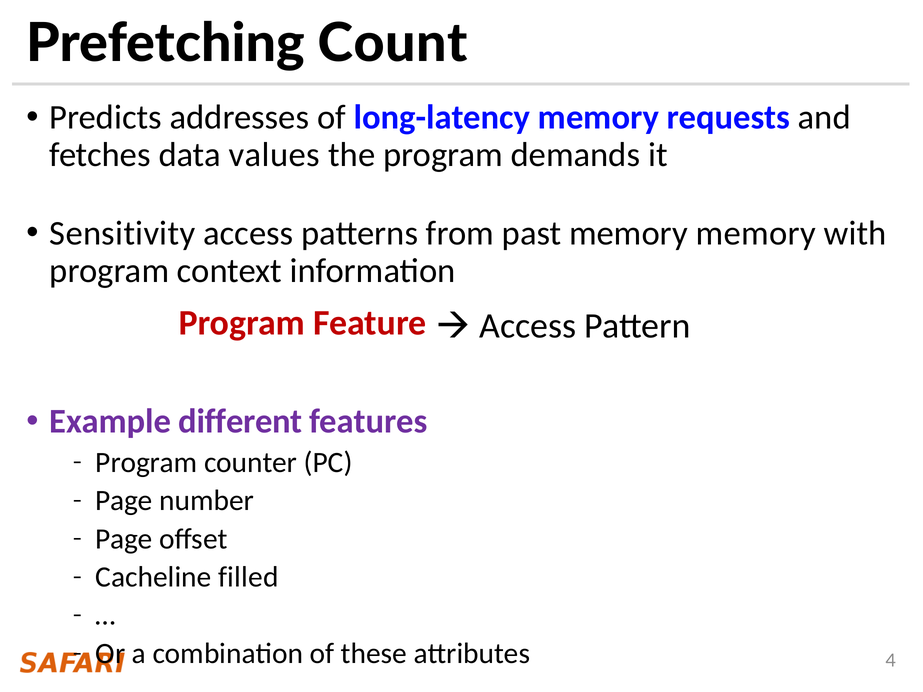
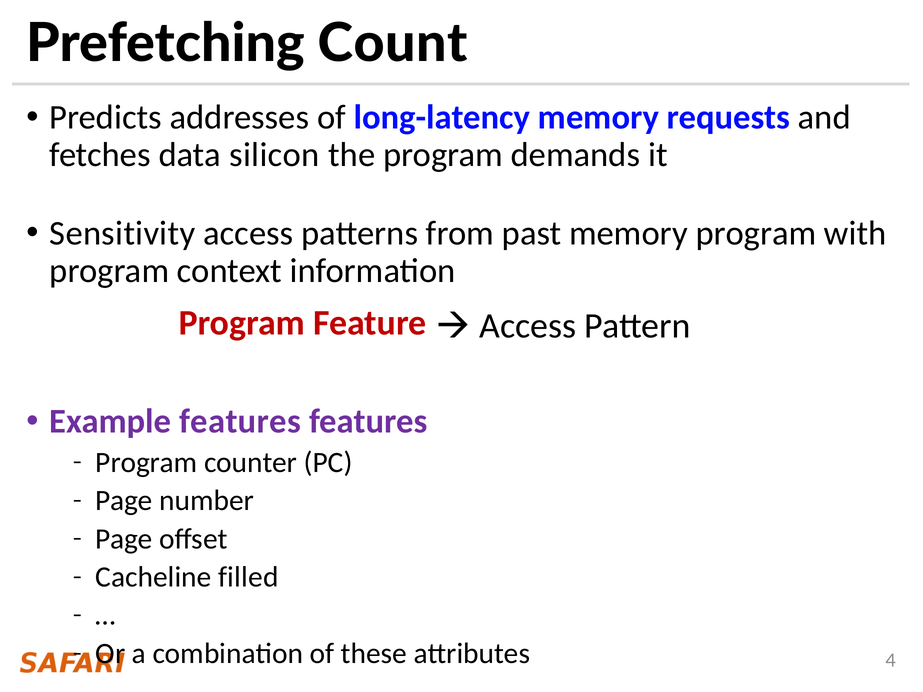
values: values -> silicon
memory memory: memory -> program
Example different: different -> features
